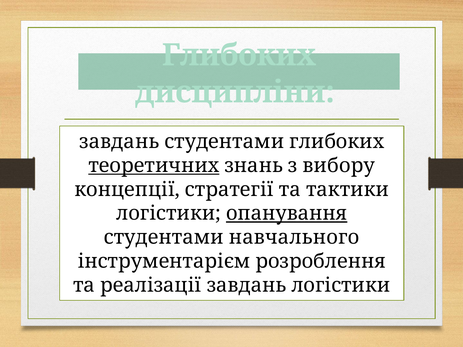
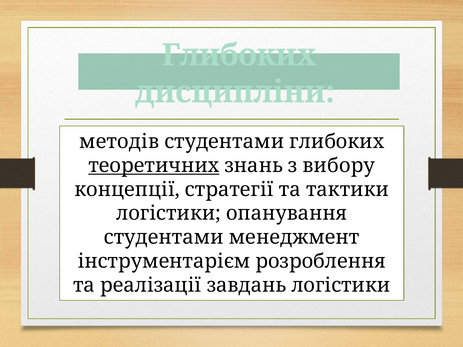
завдань at (119, 142): завдань -> методів
опанування underline: present -> none
навчального: навчального -> менеджмент
